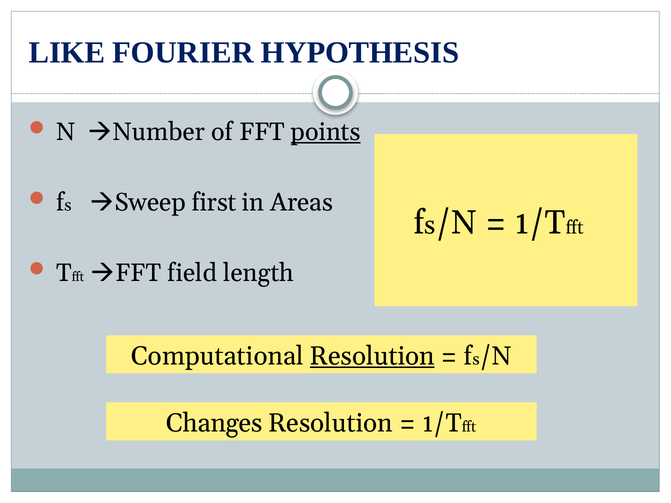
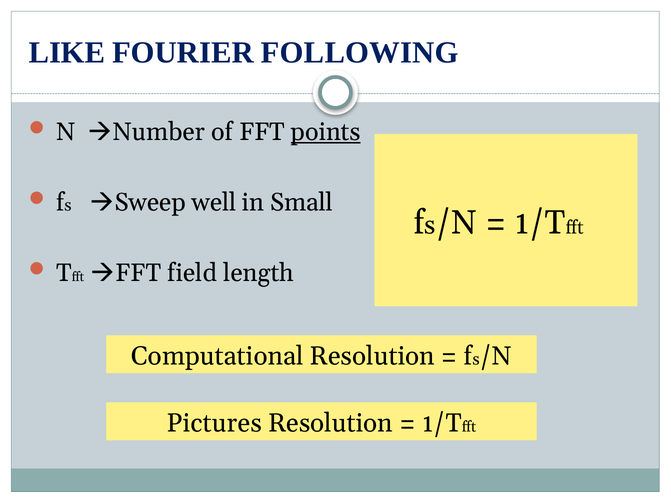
HYPOTHESIS: HYPOTHESIS -> FOLLOWING
first: first -> well
Areas: Areas -> Small
Resolution at (372, 356) underline: present -> none
Changes: Changes -> Pictures
